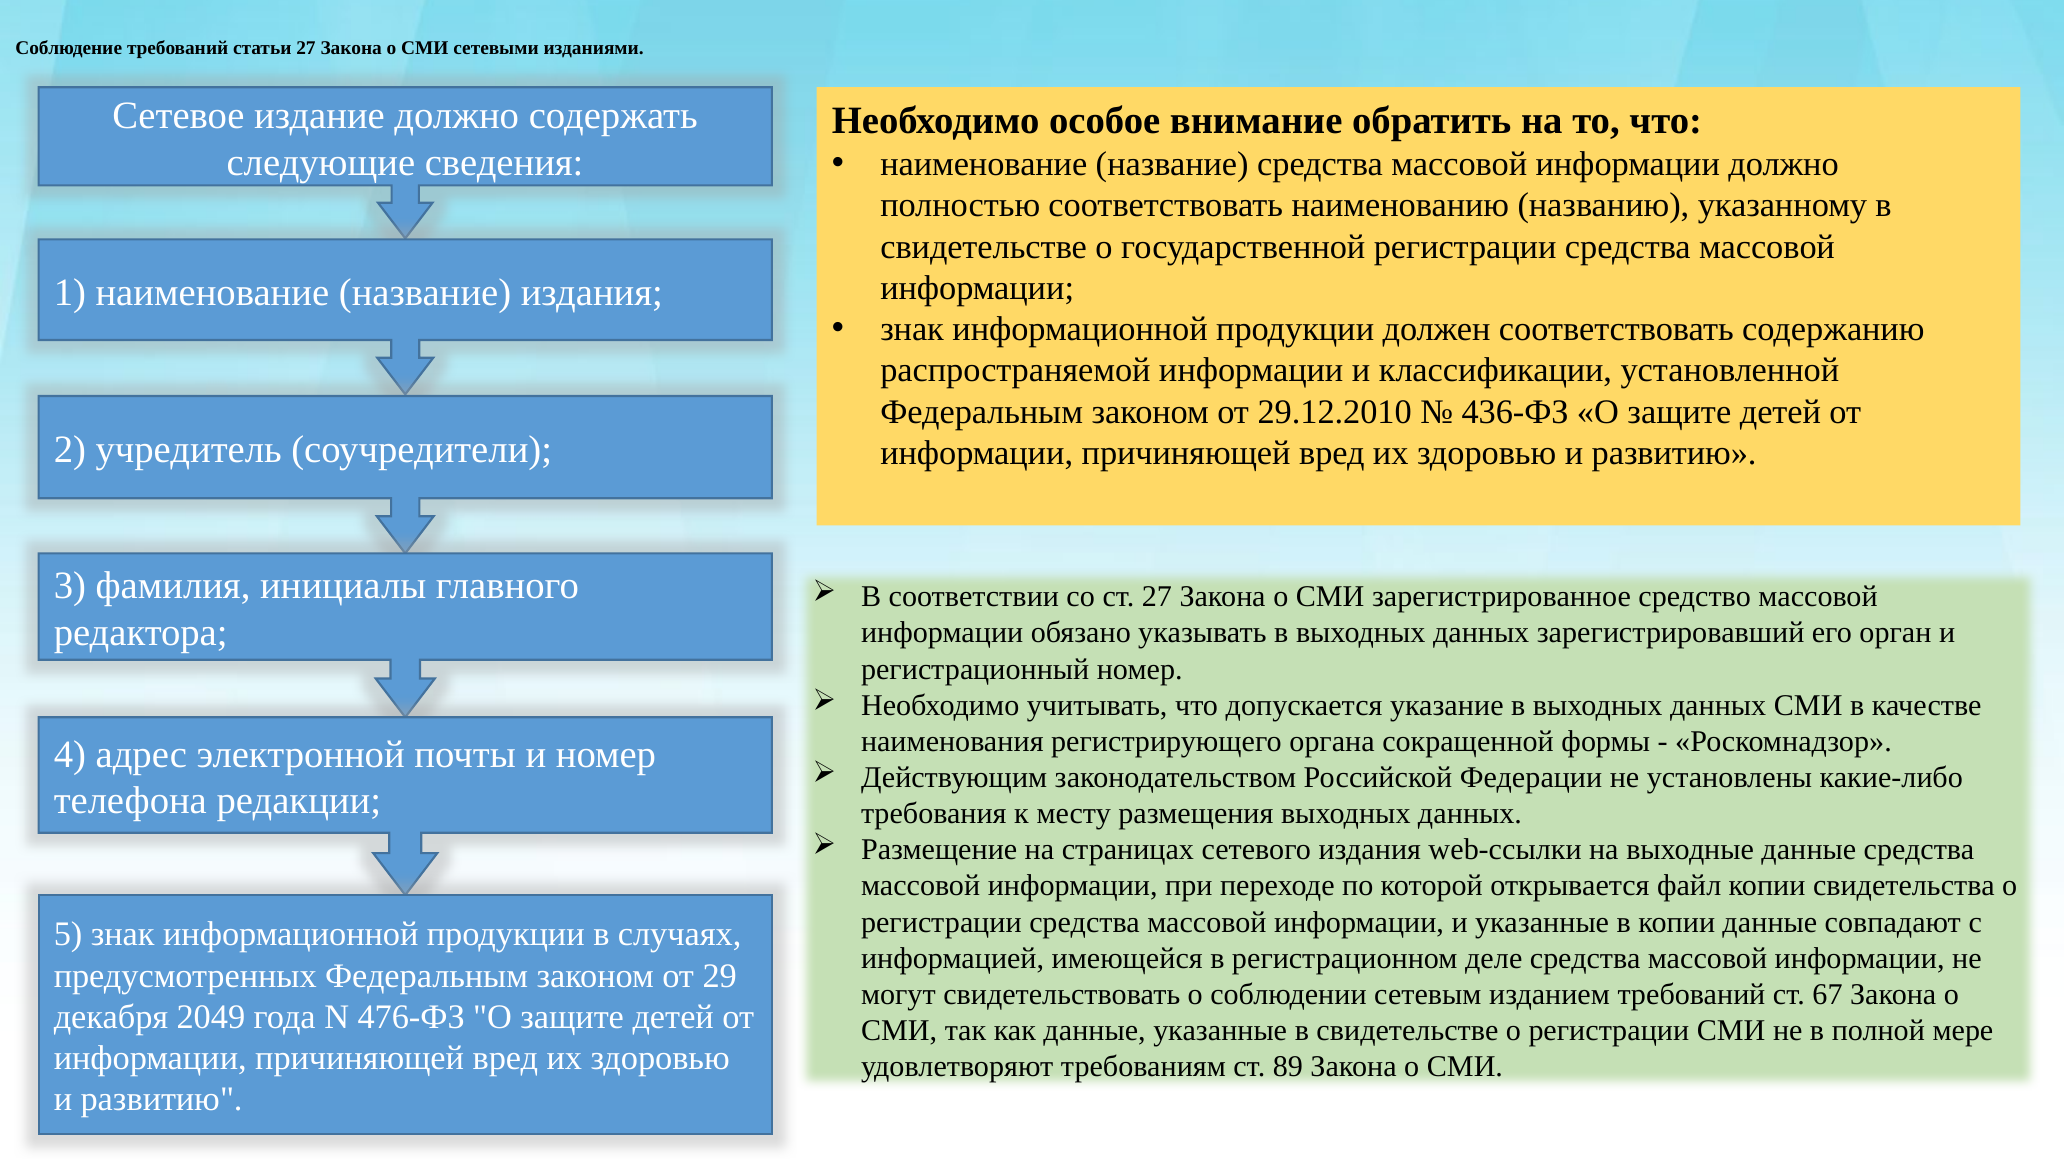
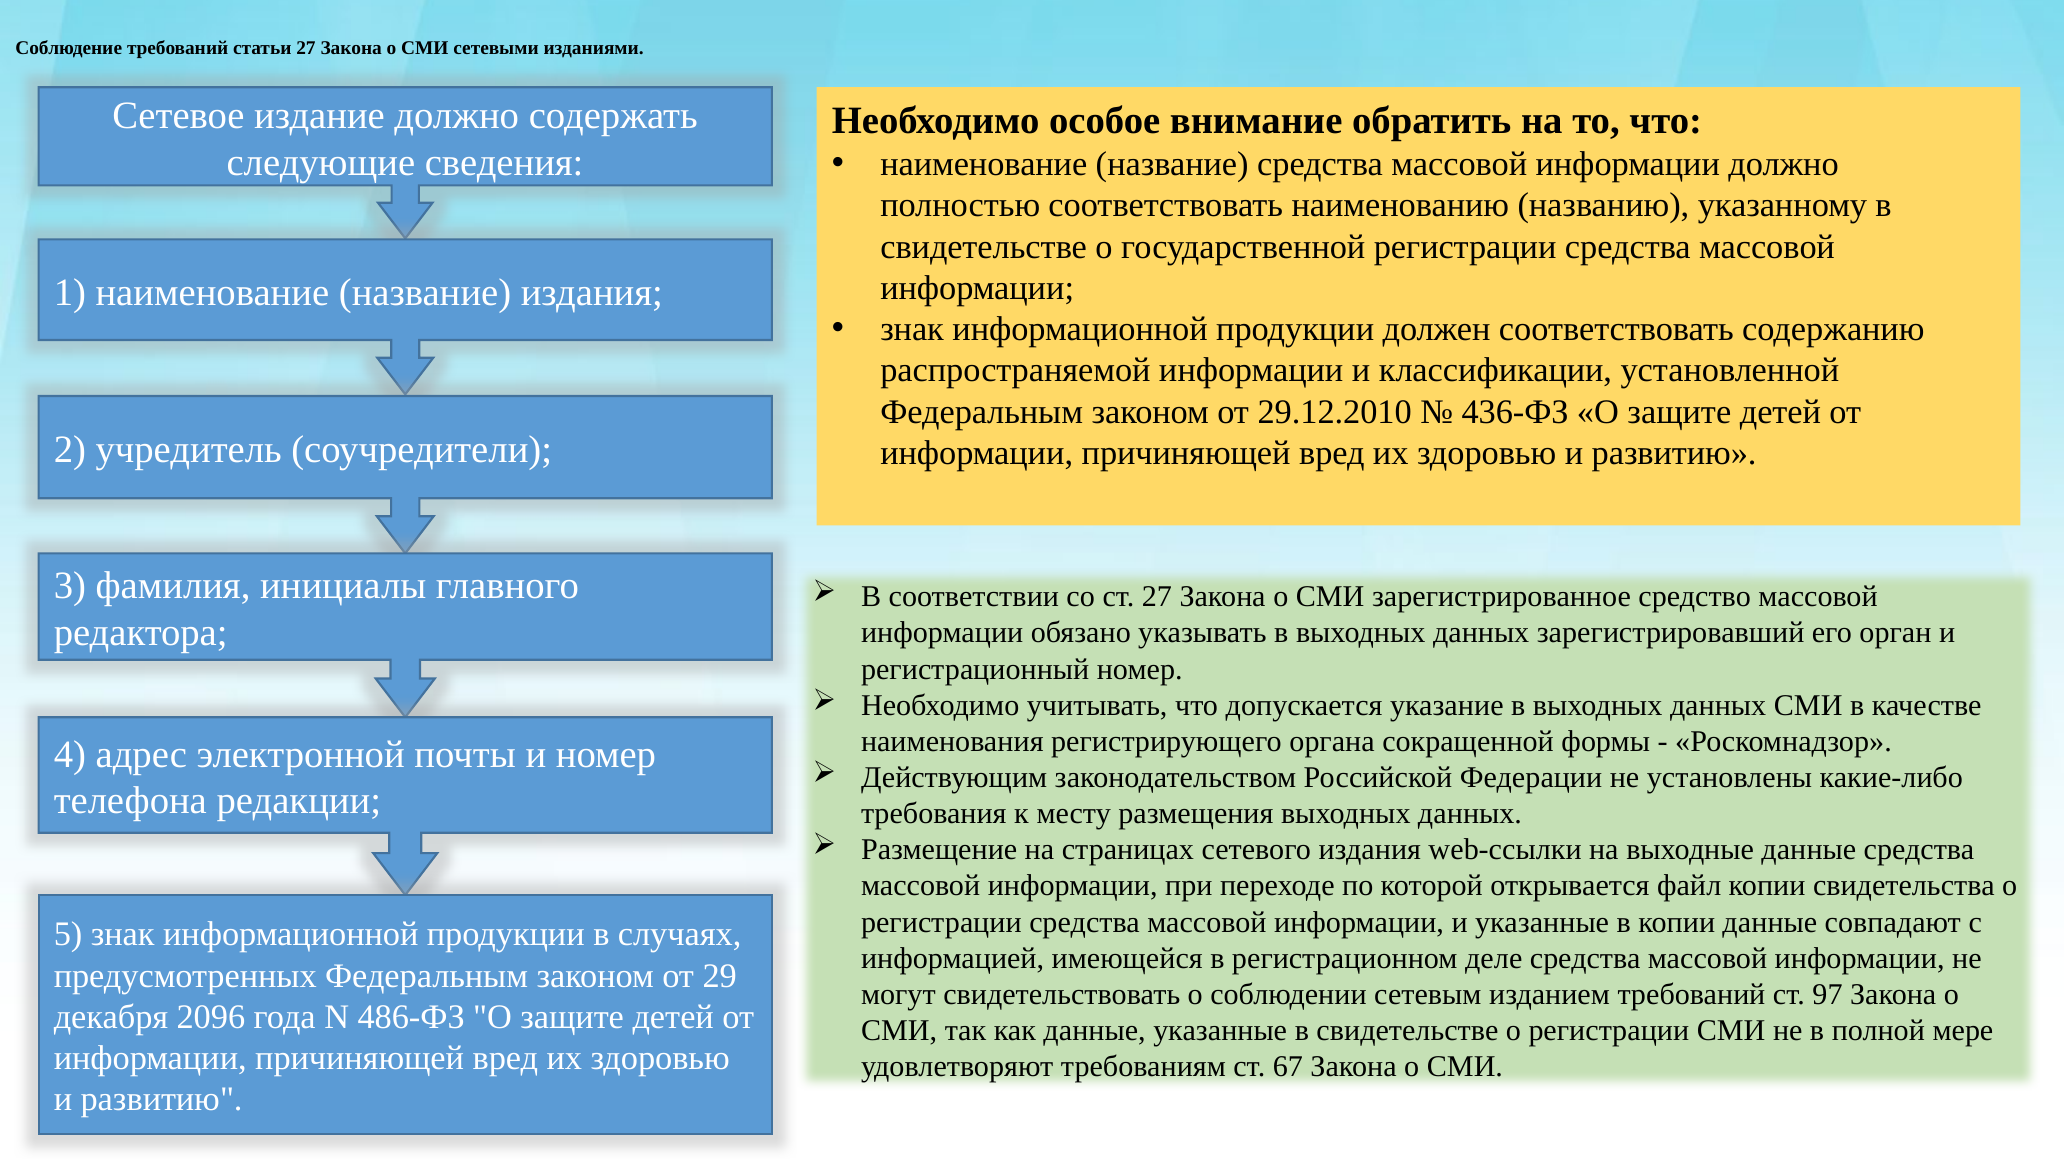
67: 67 -> 97
2049: 2049 -> 2096
476-ФЗ: 476-ФЗ -> 486-ФЗ
89: 89 -> 67
